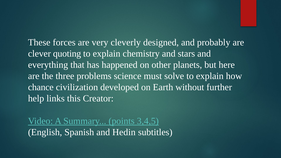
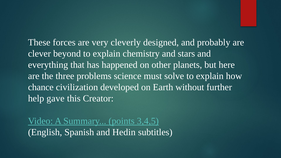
quoting: quoting -> beyond
links: links -> gave
